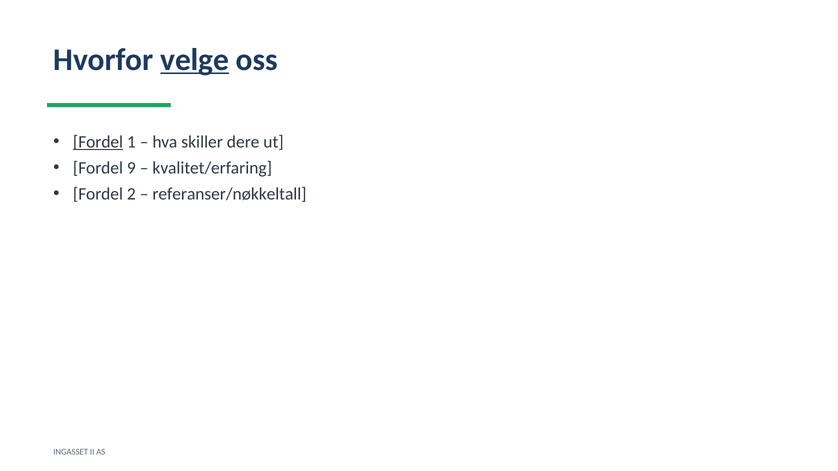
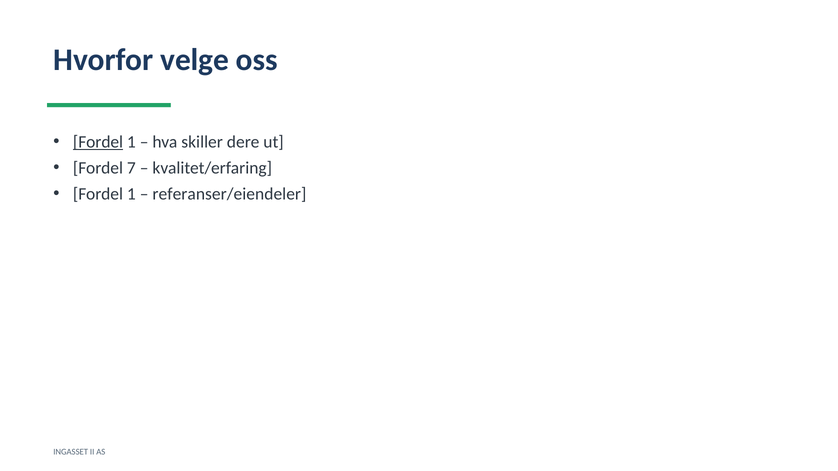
velge underline: present -> none
9: 9 -> 7
2 at (131, 194): 2 -> 1
referanser/nøkkeltall: referanser/nøkkeltall -> referanser/eiendeler
